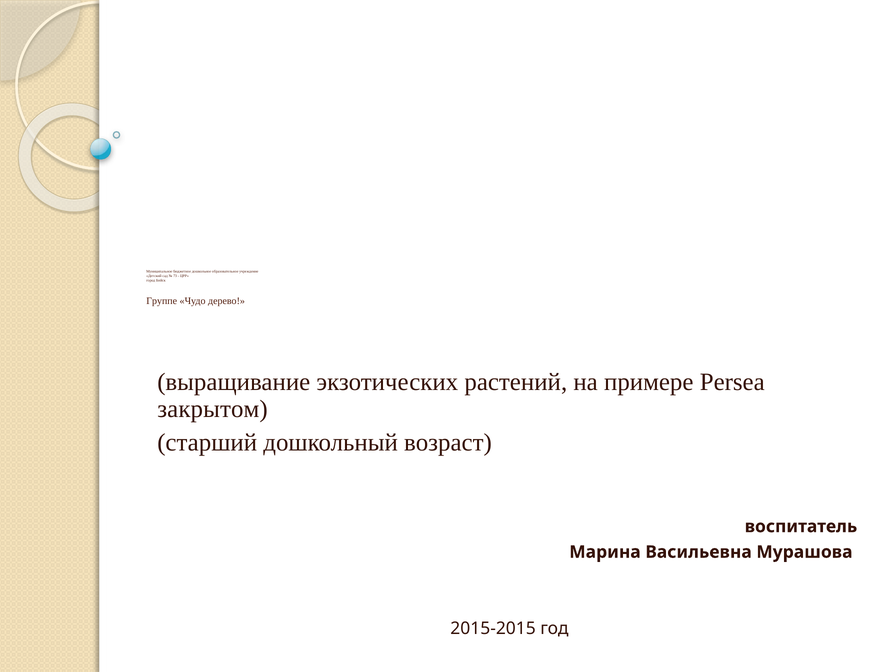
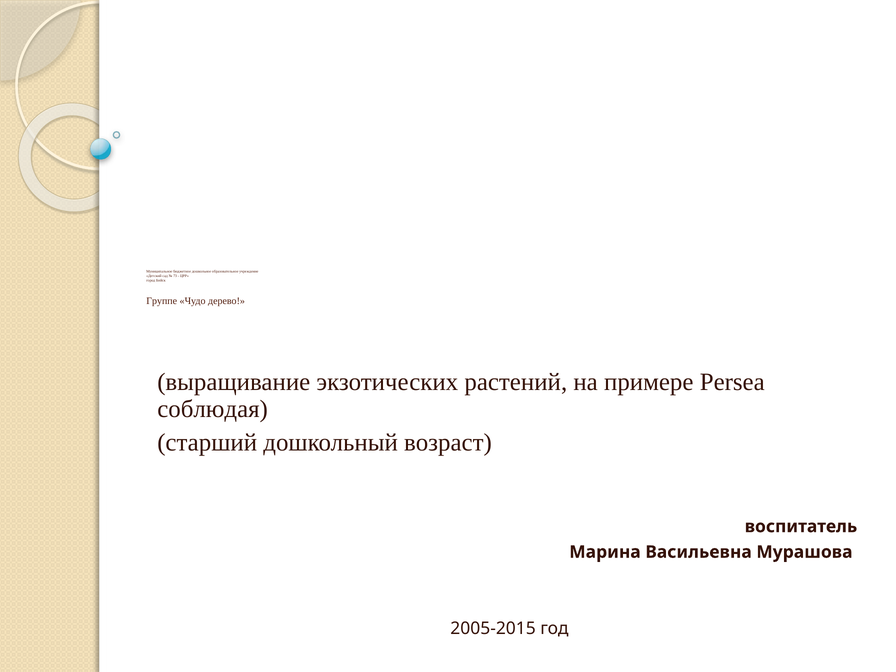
закрытом: закрытом -> соблюдая
2015-2015: 2015-2015 -> 2005-2015
